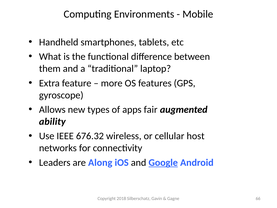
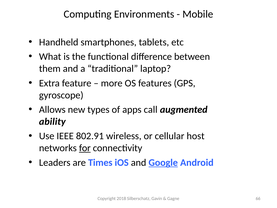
fair: fair -> call
676.32: 676.32 -> 802.91
for underline: none -> present
Along: Along -> Times
